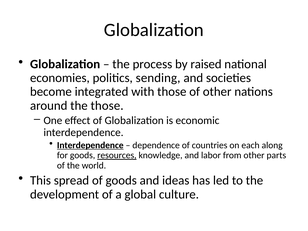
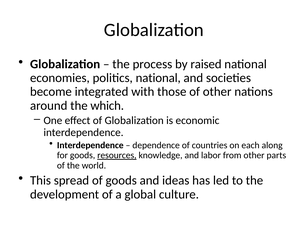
politics sending: sending -> national
the those: those -> which
Interdependence at (90, 145) underline: present -> none
